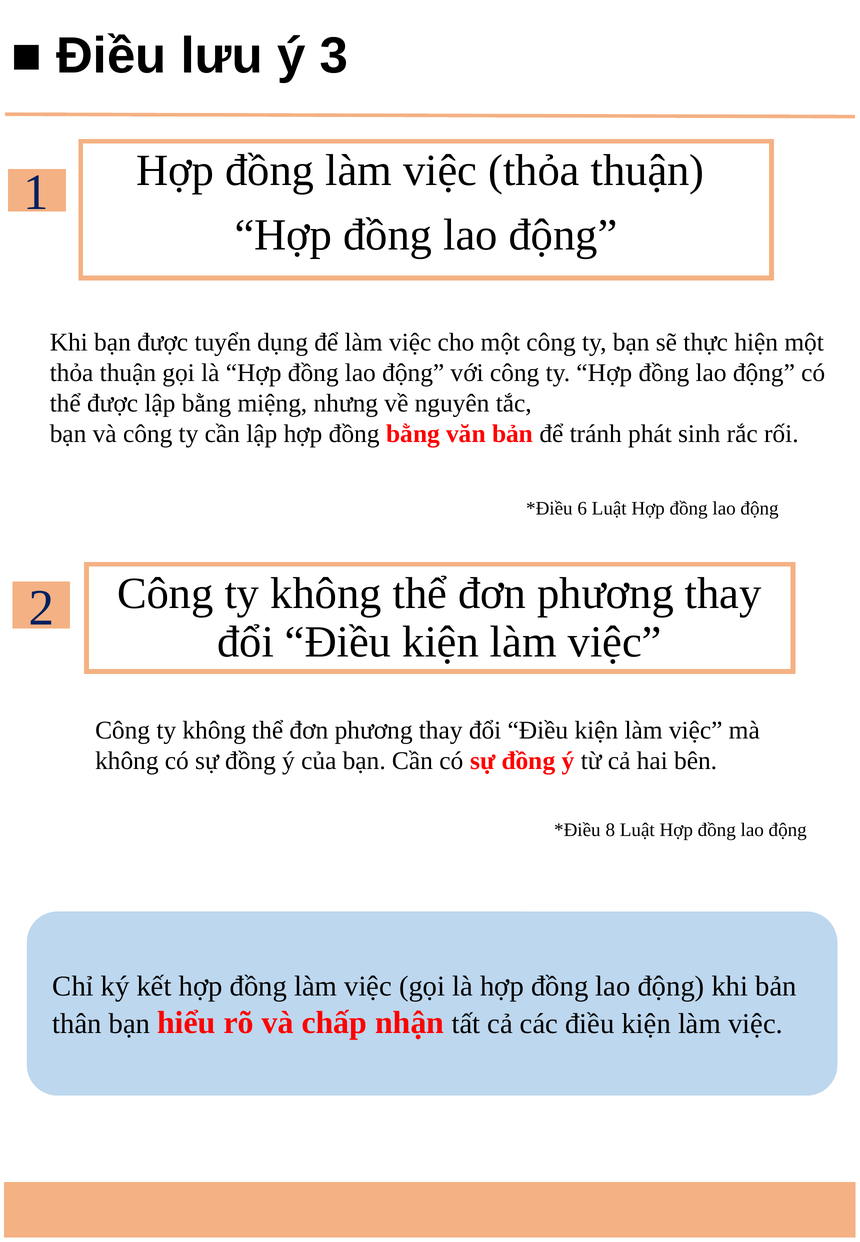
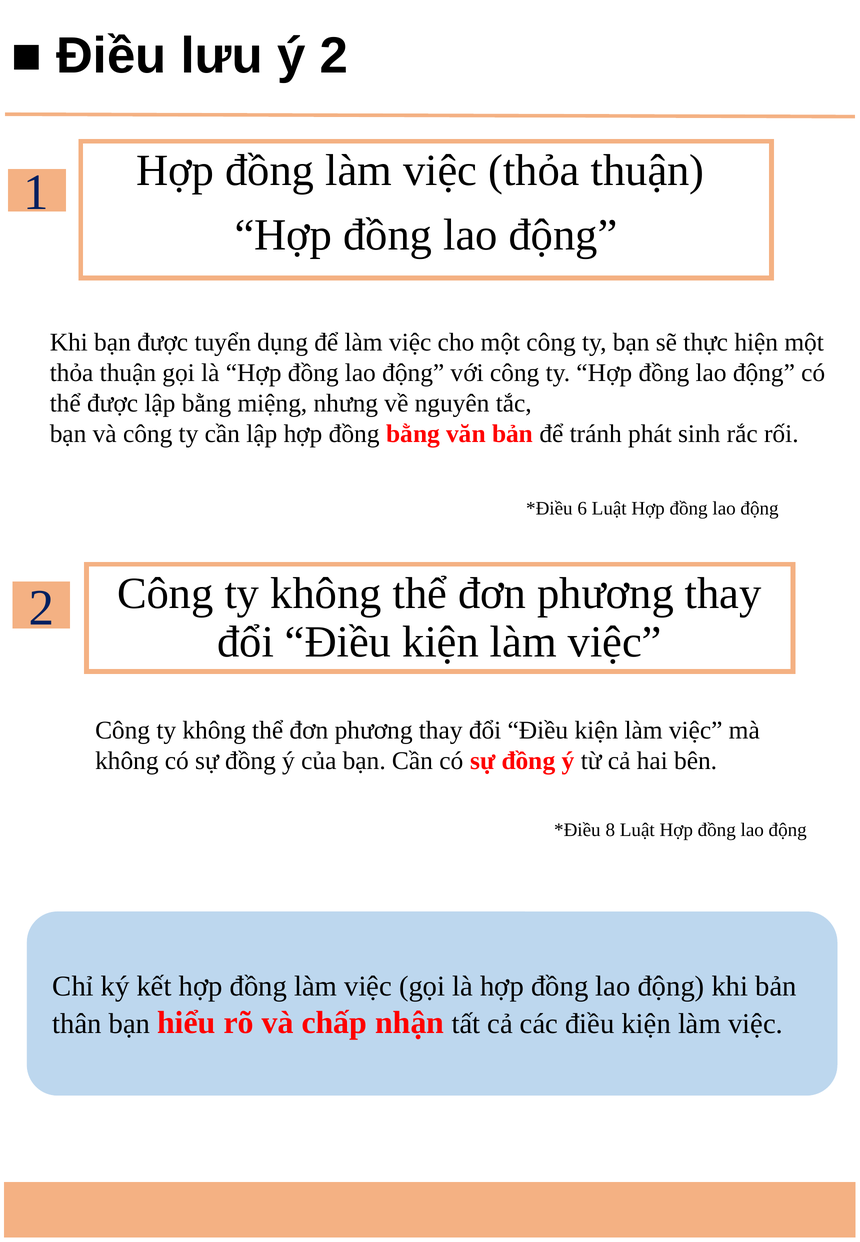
ý 3: 3 -> 2
